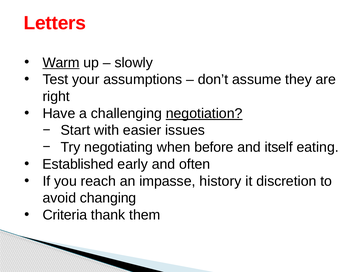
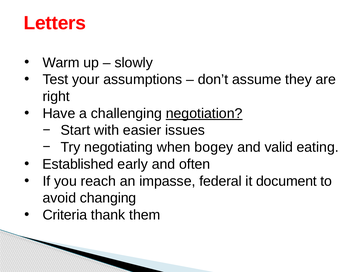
Warm underline: present -> none
before: before -> bogey
itself: itself -> valid
history: history -> federal
discretion: discretion -> document
